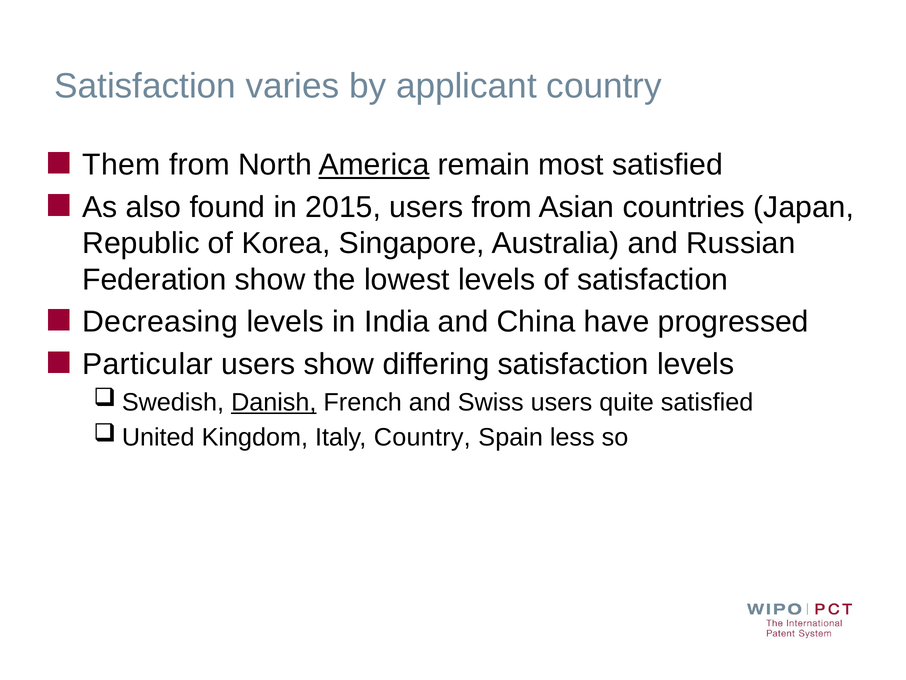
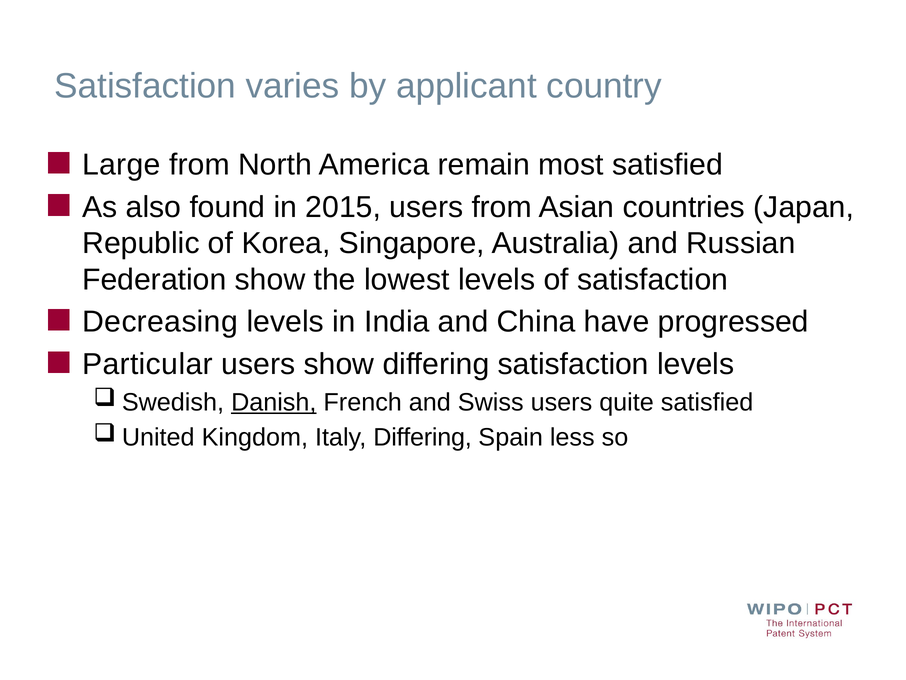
Them: Them -> Large
America underline: present -> none
Italy Country: Country -> Differing
